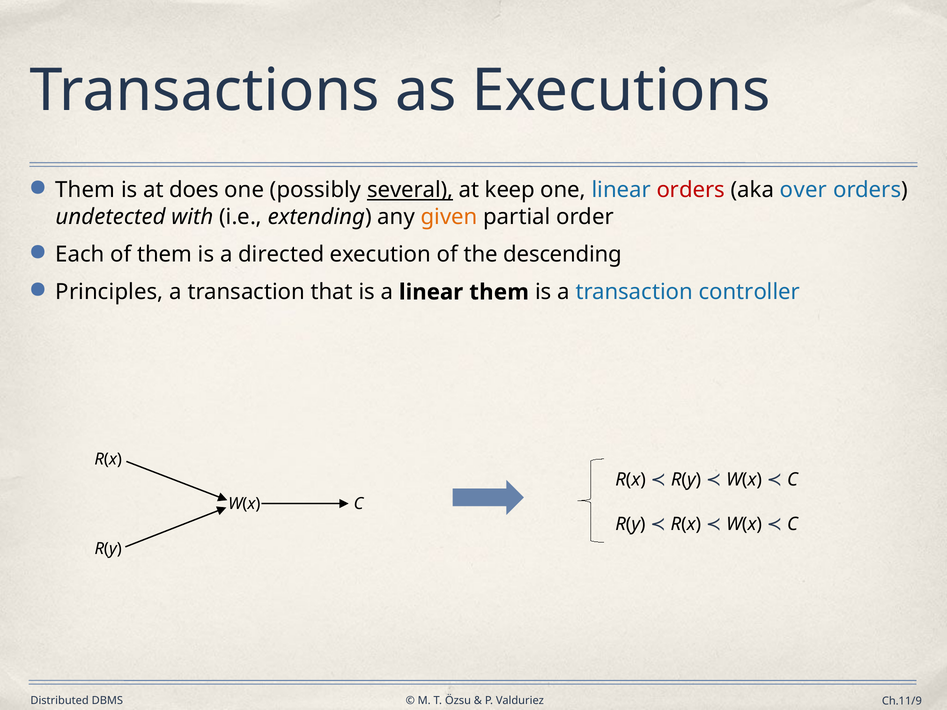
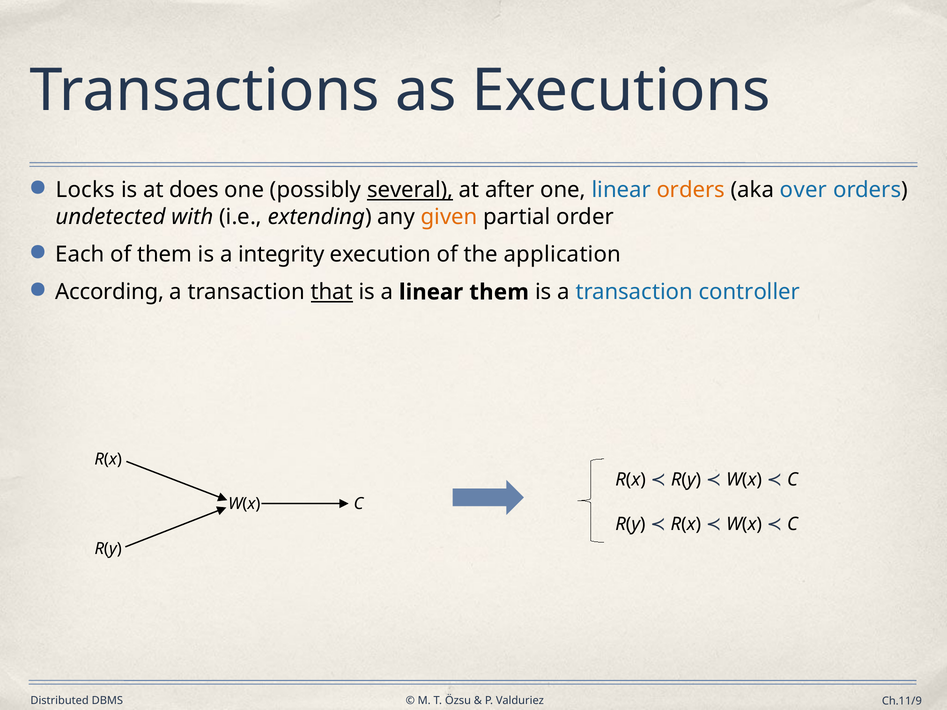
Them at (85, 190): Them -> Locks
keep: keep -> after
orders at (691, 190) colour: red -> orange
directed: directed -> integrity
descending: descending -> application
Principles: Principles -> According
that underline: none -> present
